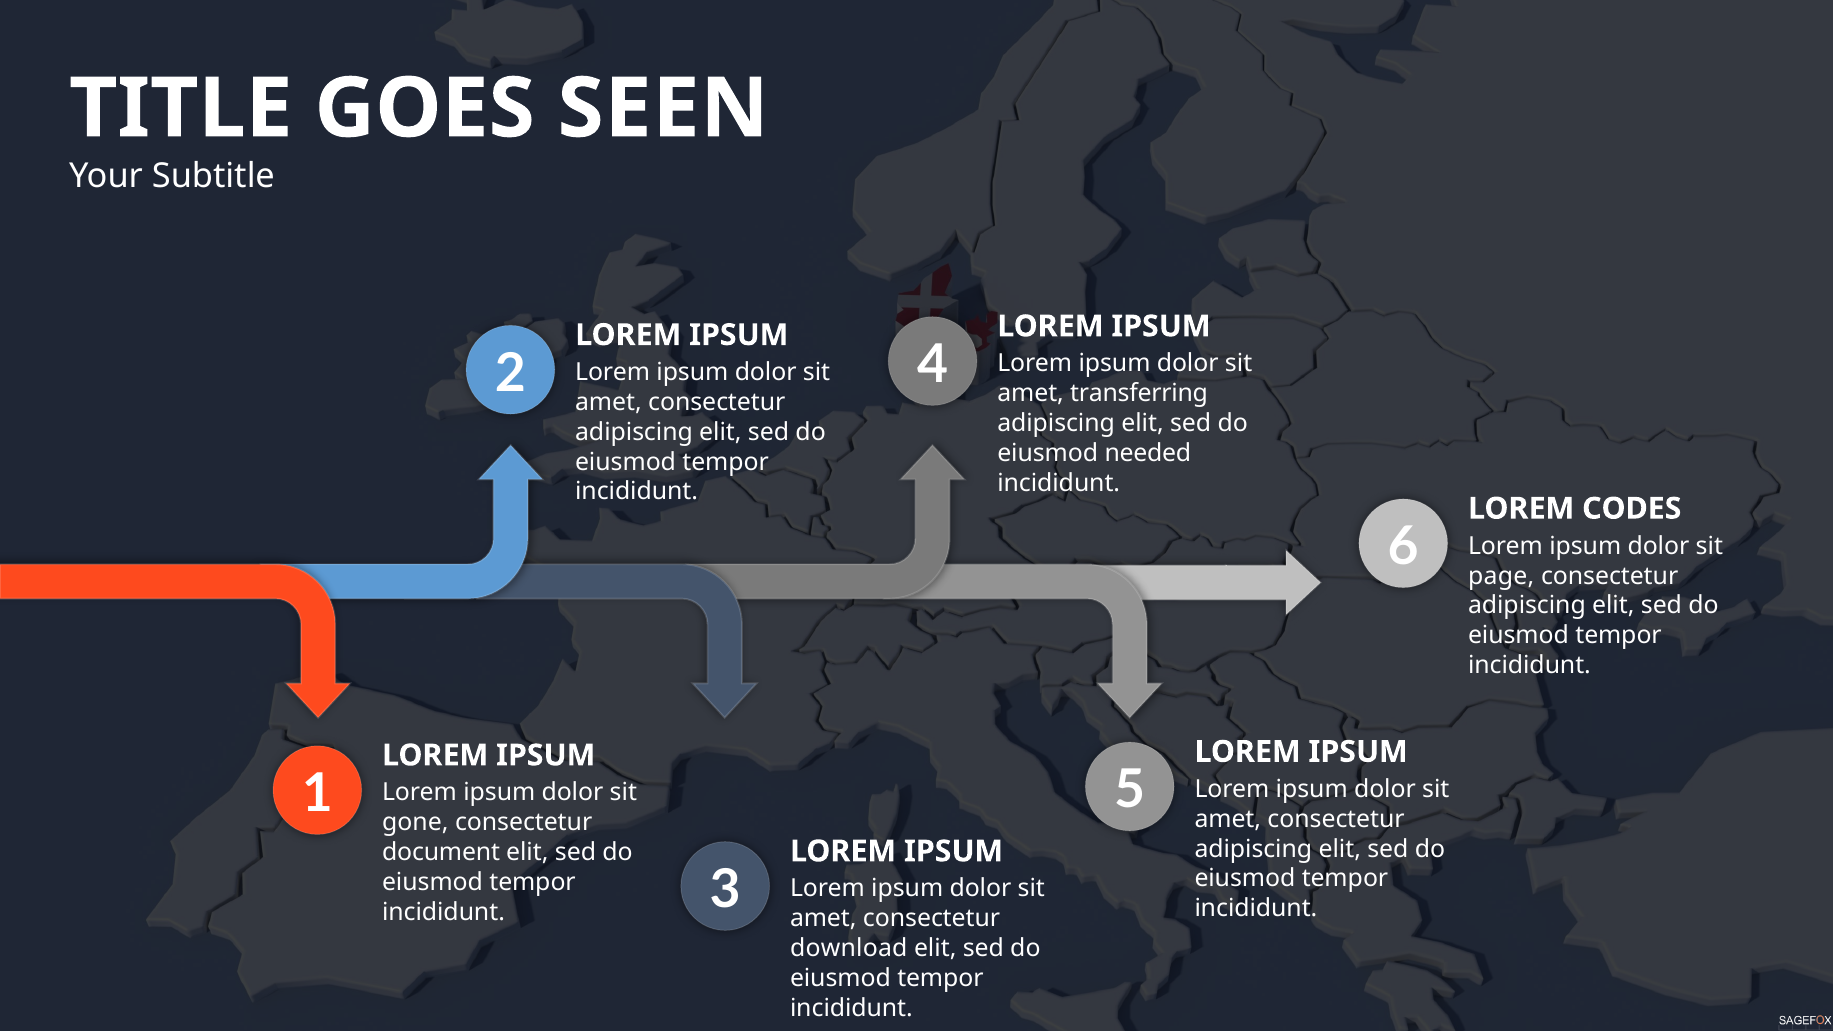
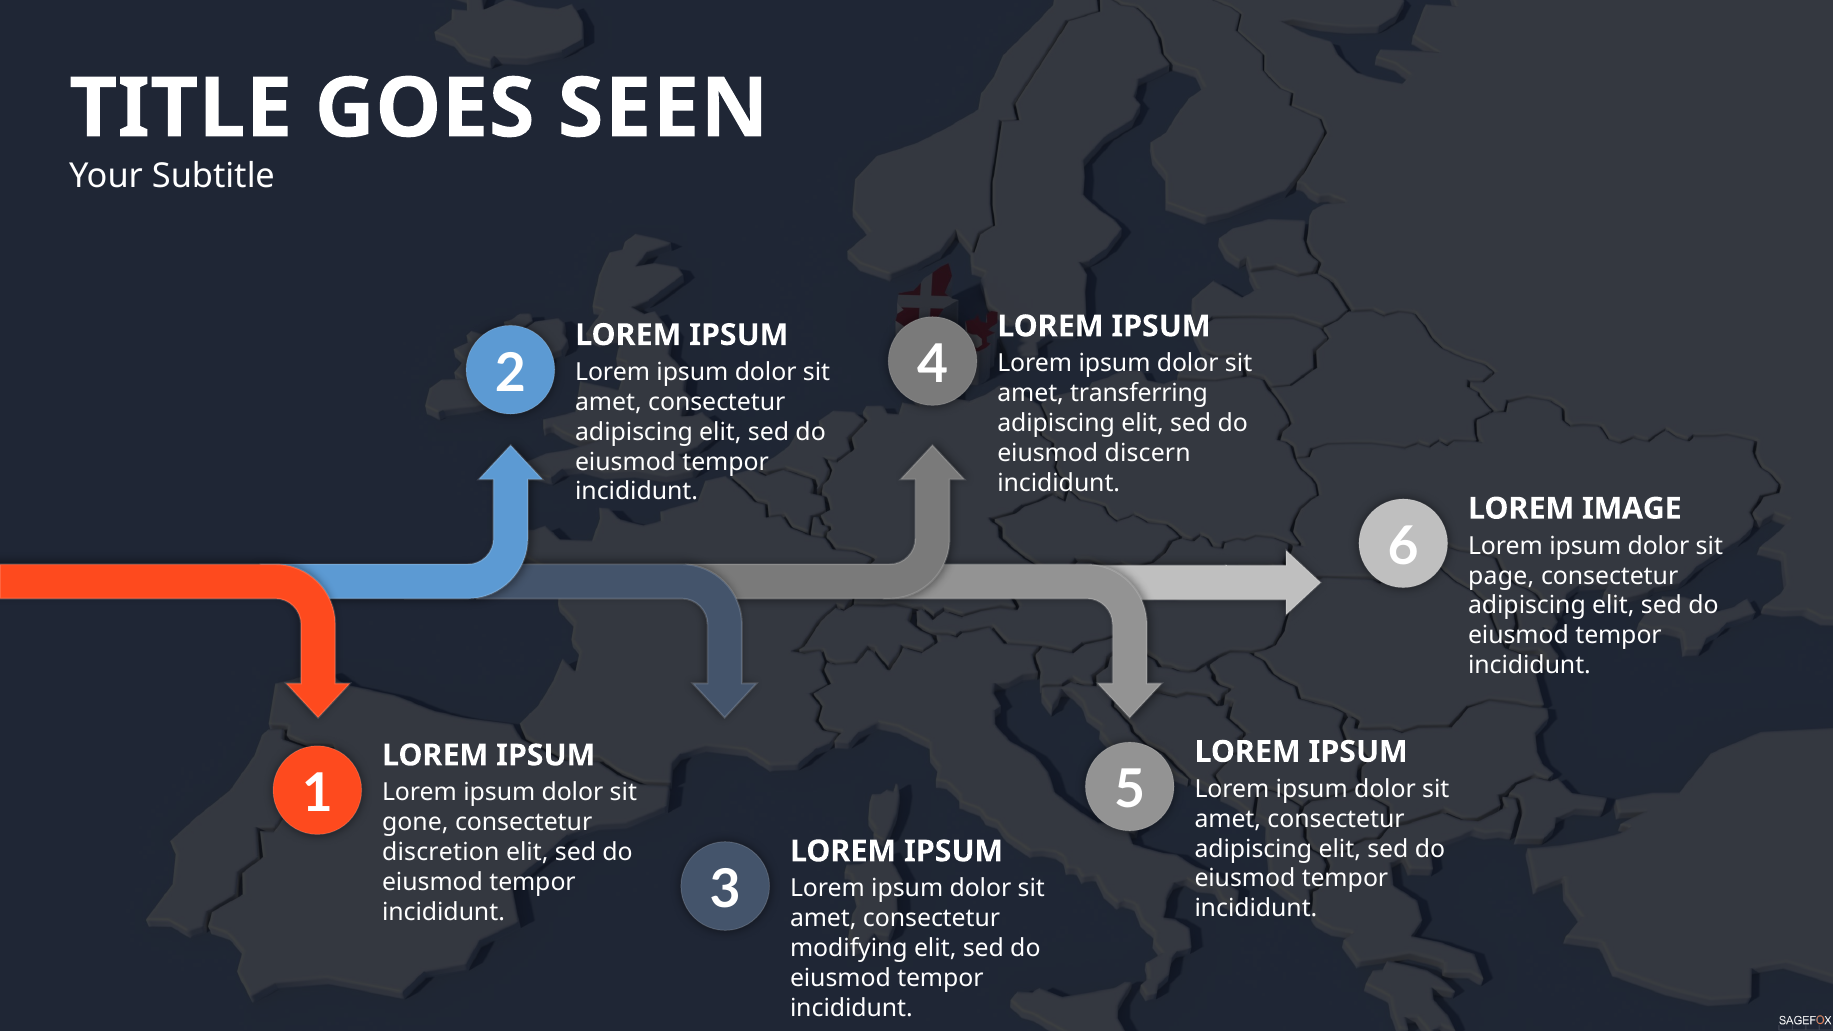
needed: needed -> discern
CODES: CODES -> IMAGE
document: document -> discretion
download: download -> modifying
